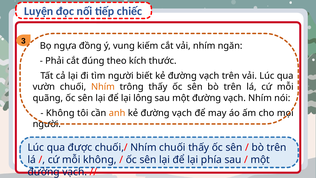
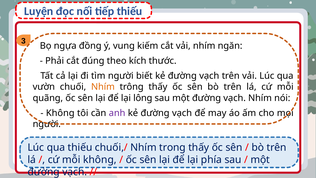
tiếp chiếc: chiếc -> thiếu
anh colour: orange -> purple
qua được: được -> thiếu
Nhím chuối: chuối -> trong
